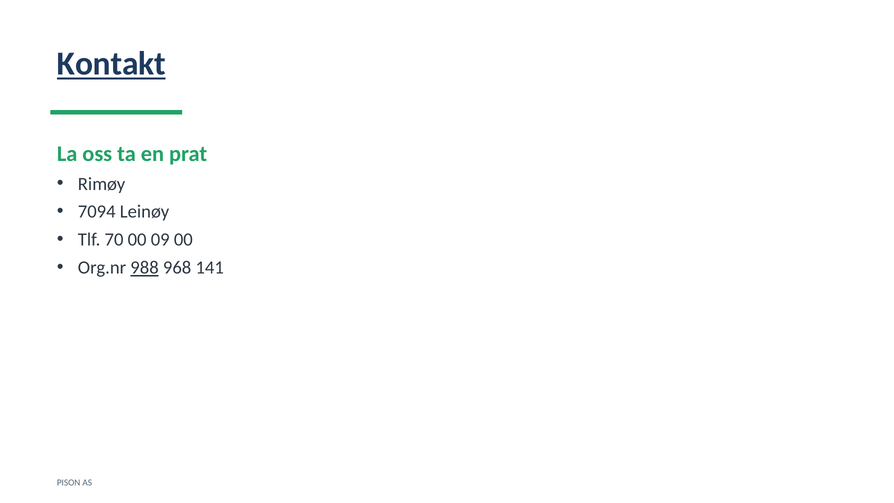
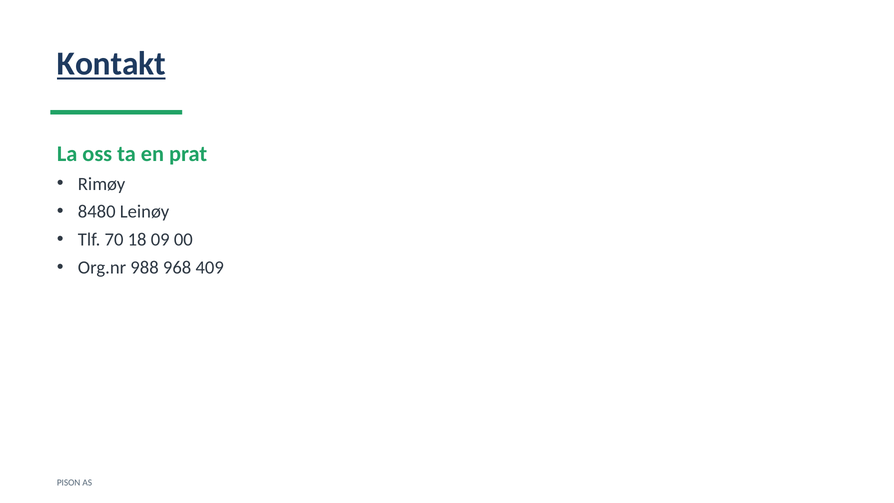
7094: 7094 -> 8480
70 00: 00 -> 18
988 underline: present -> none
141: 141 -> 409
